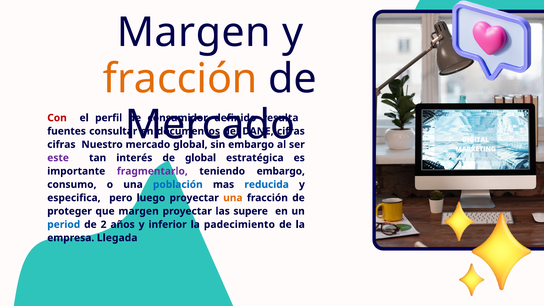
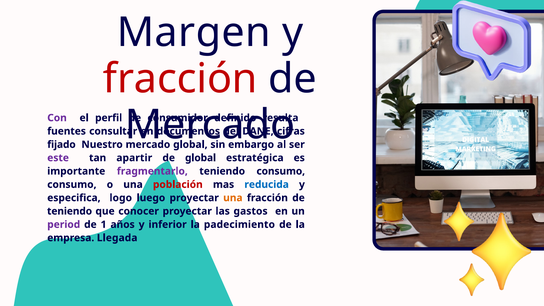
fracción at (180, 79) colour: orange -> red
Con colour: red -> purple
cifras at (61, 145): cifras -> fijado
interés: interés -> apartir
teniendo embargo: embargo -> consumo
población colour: blue -> red
pero: pero -> logo
proteger at (70, 211): proteger -> teniendo
que margen: margen -> conocer
supere: supere -> gastos
period colour: blue -> purple
2: 2 -> 1
